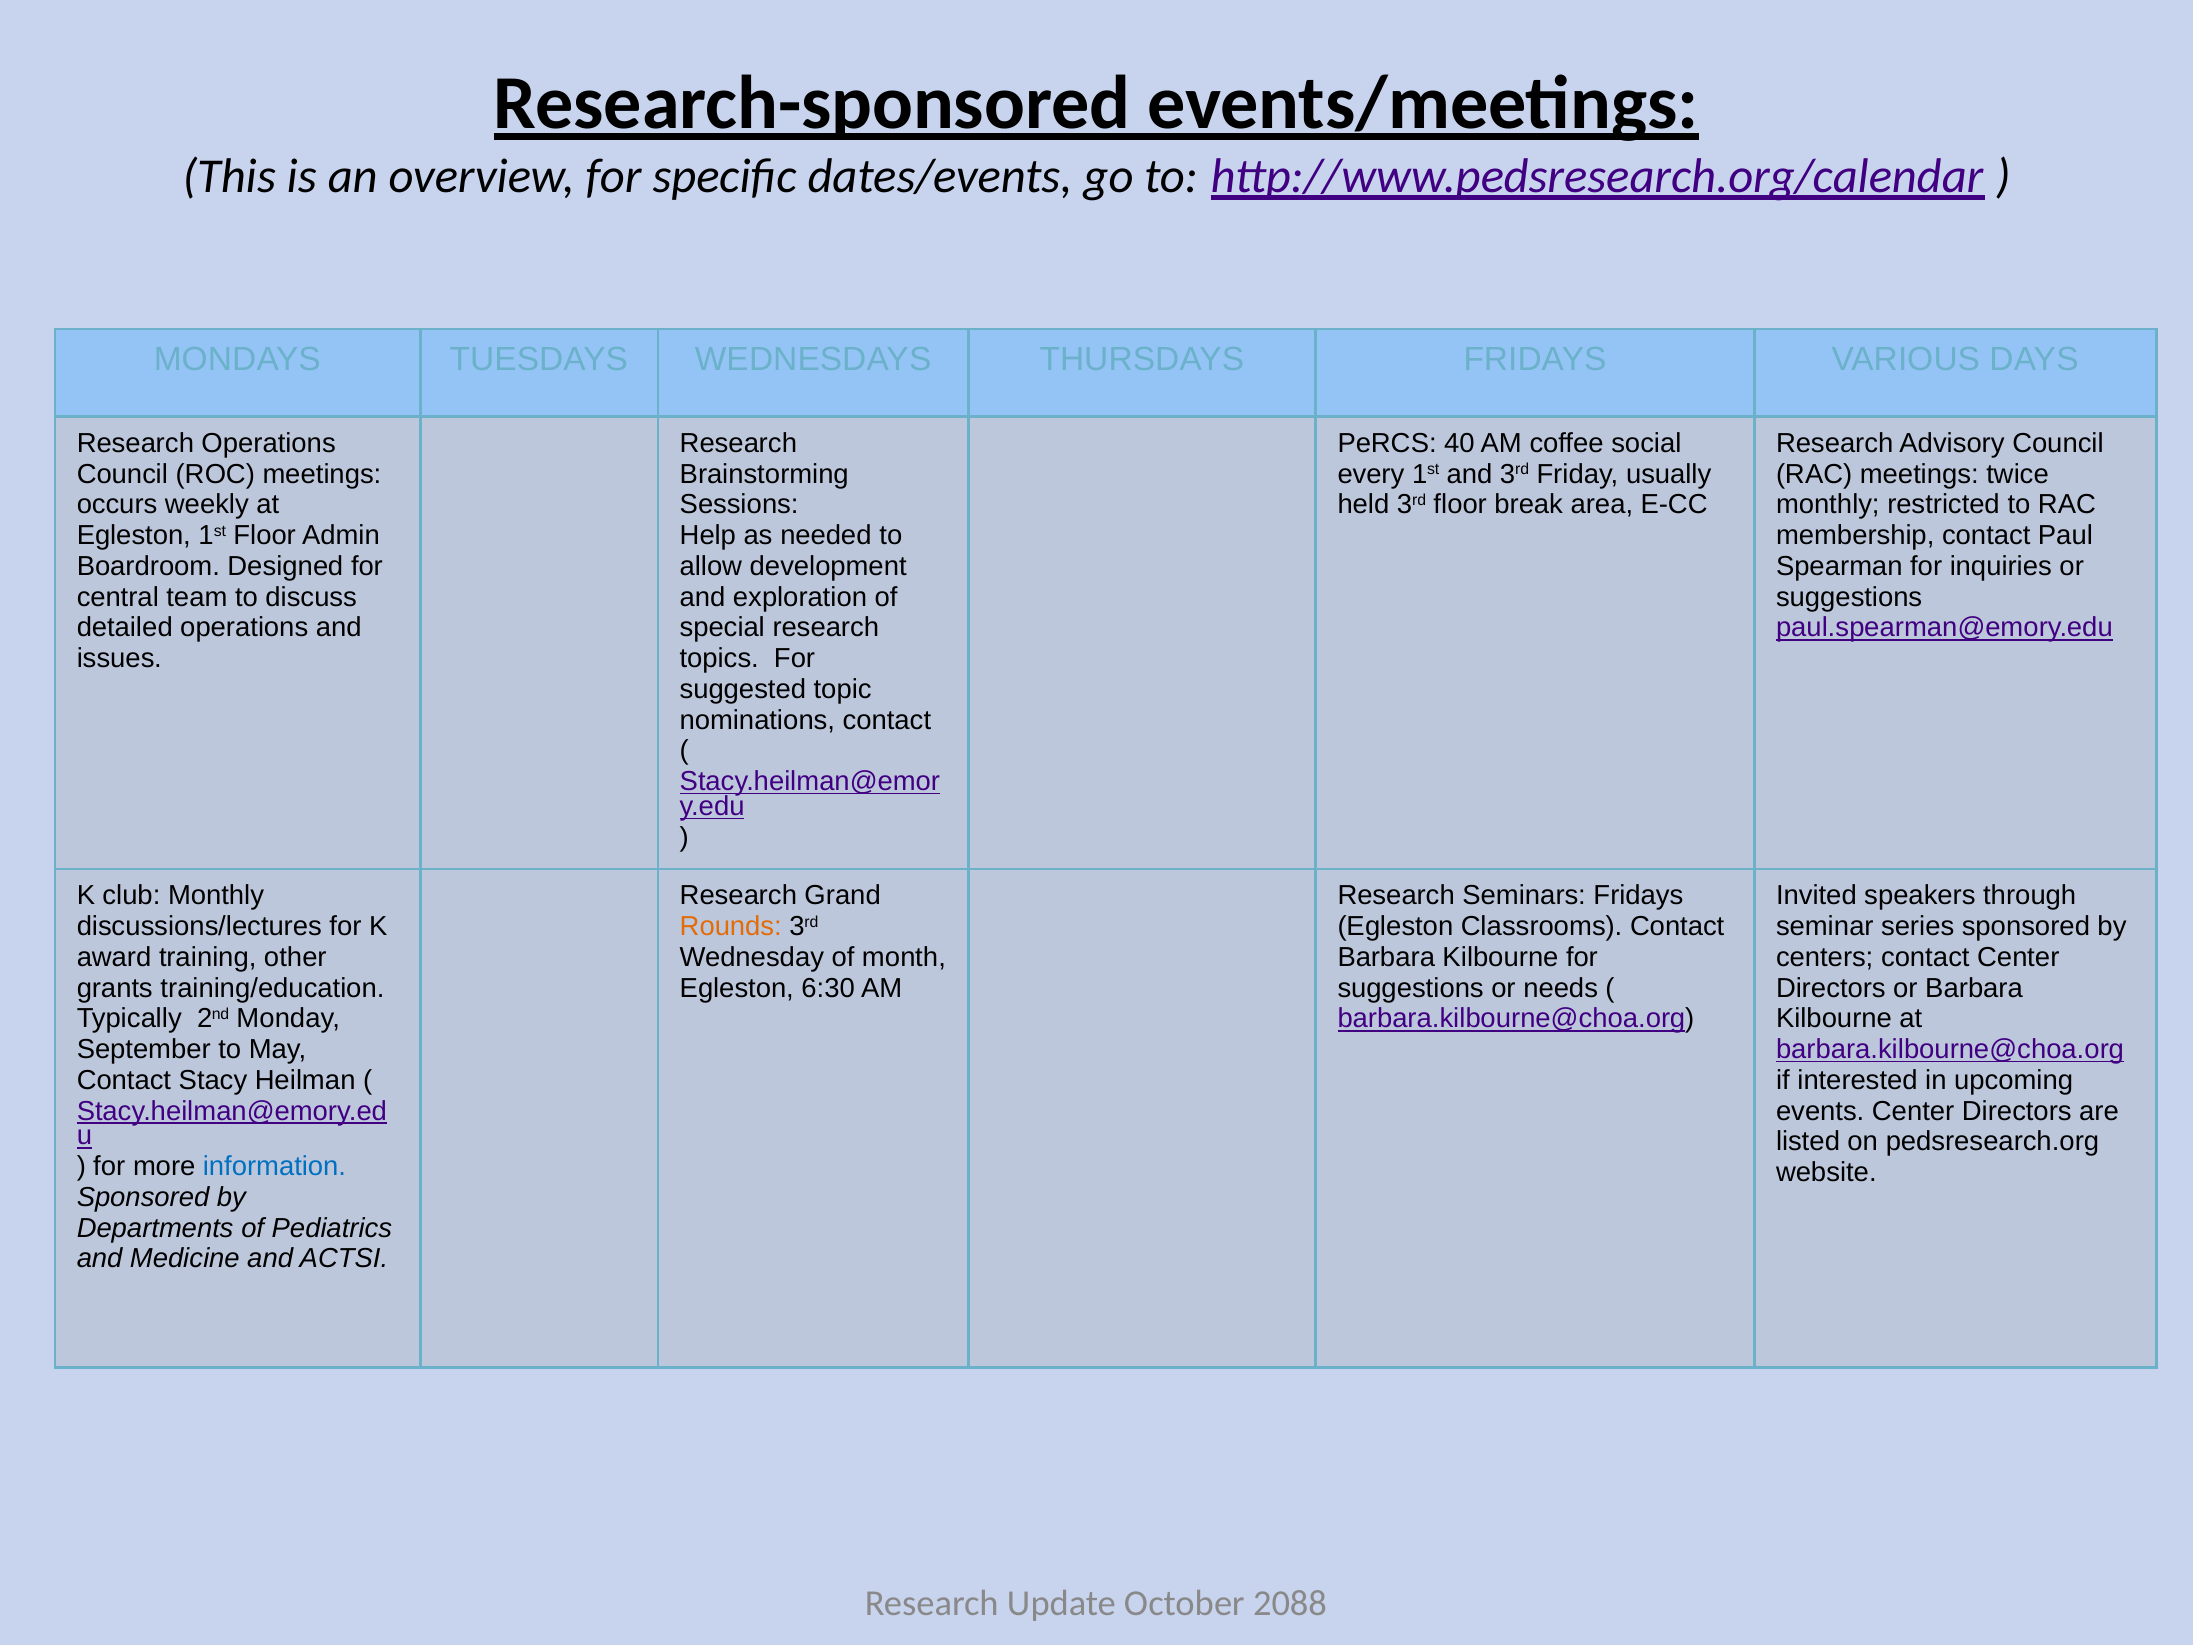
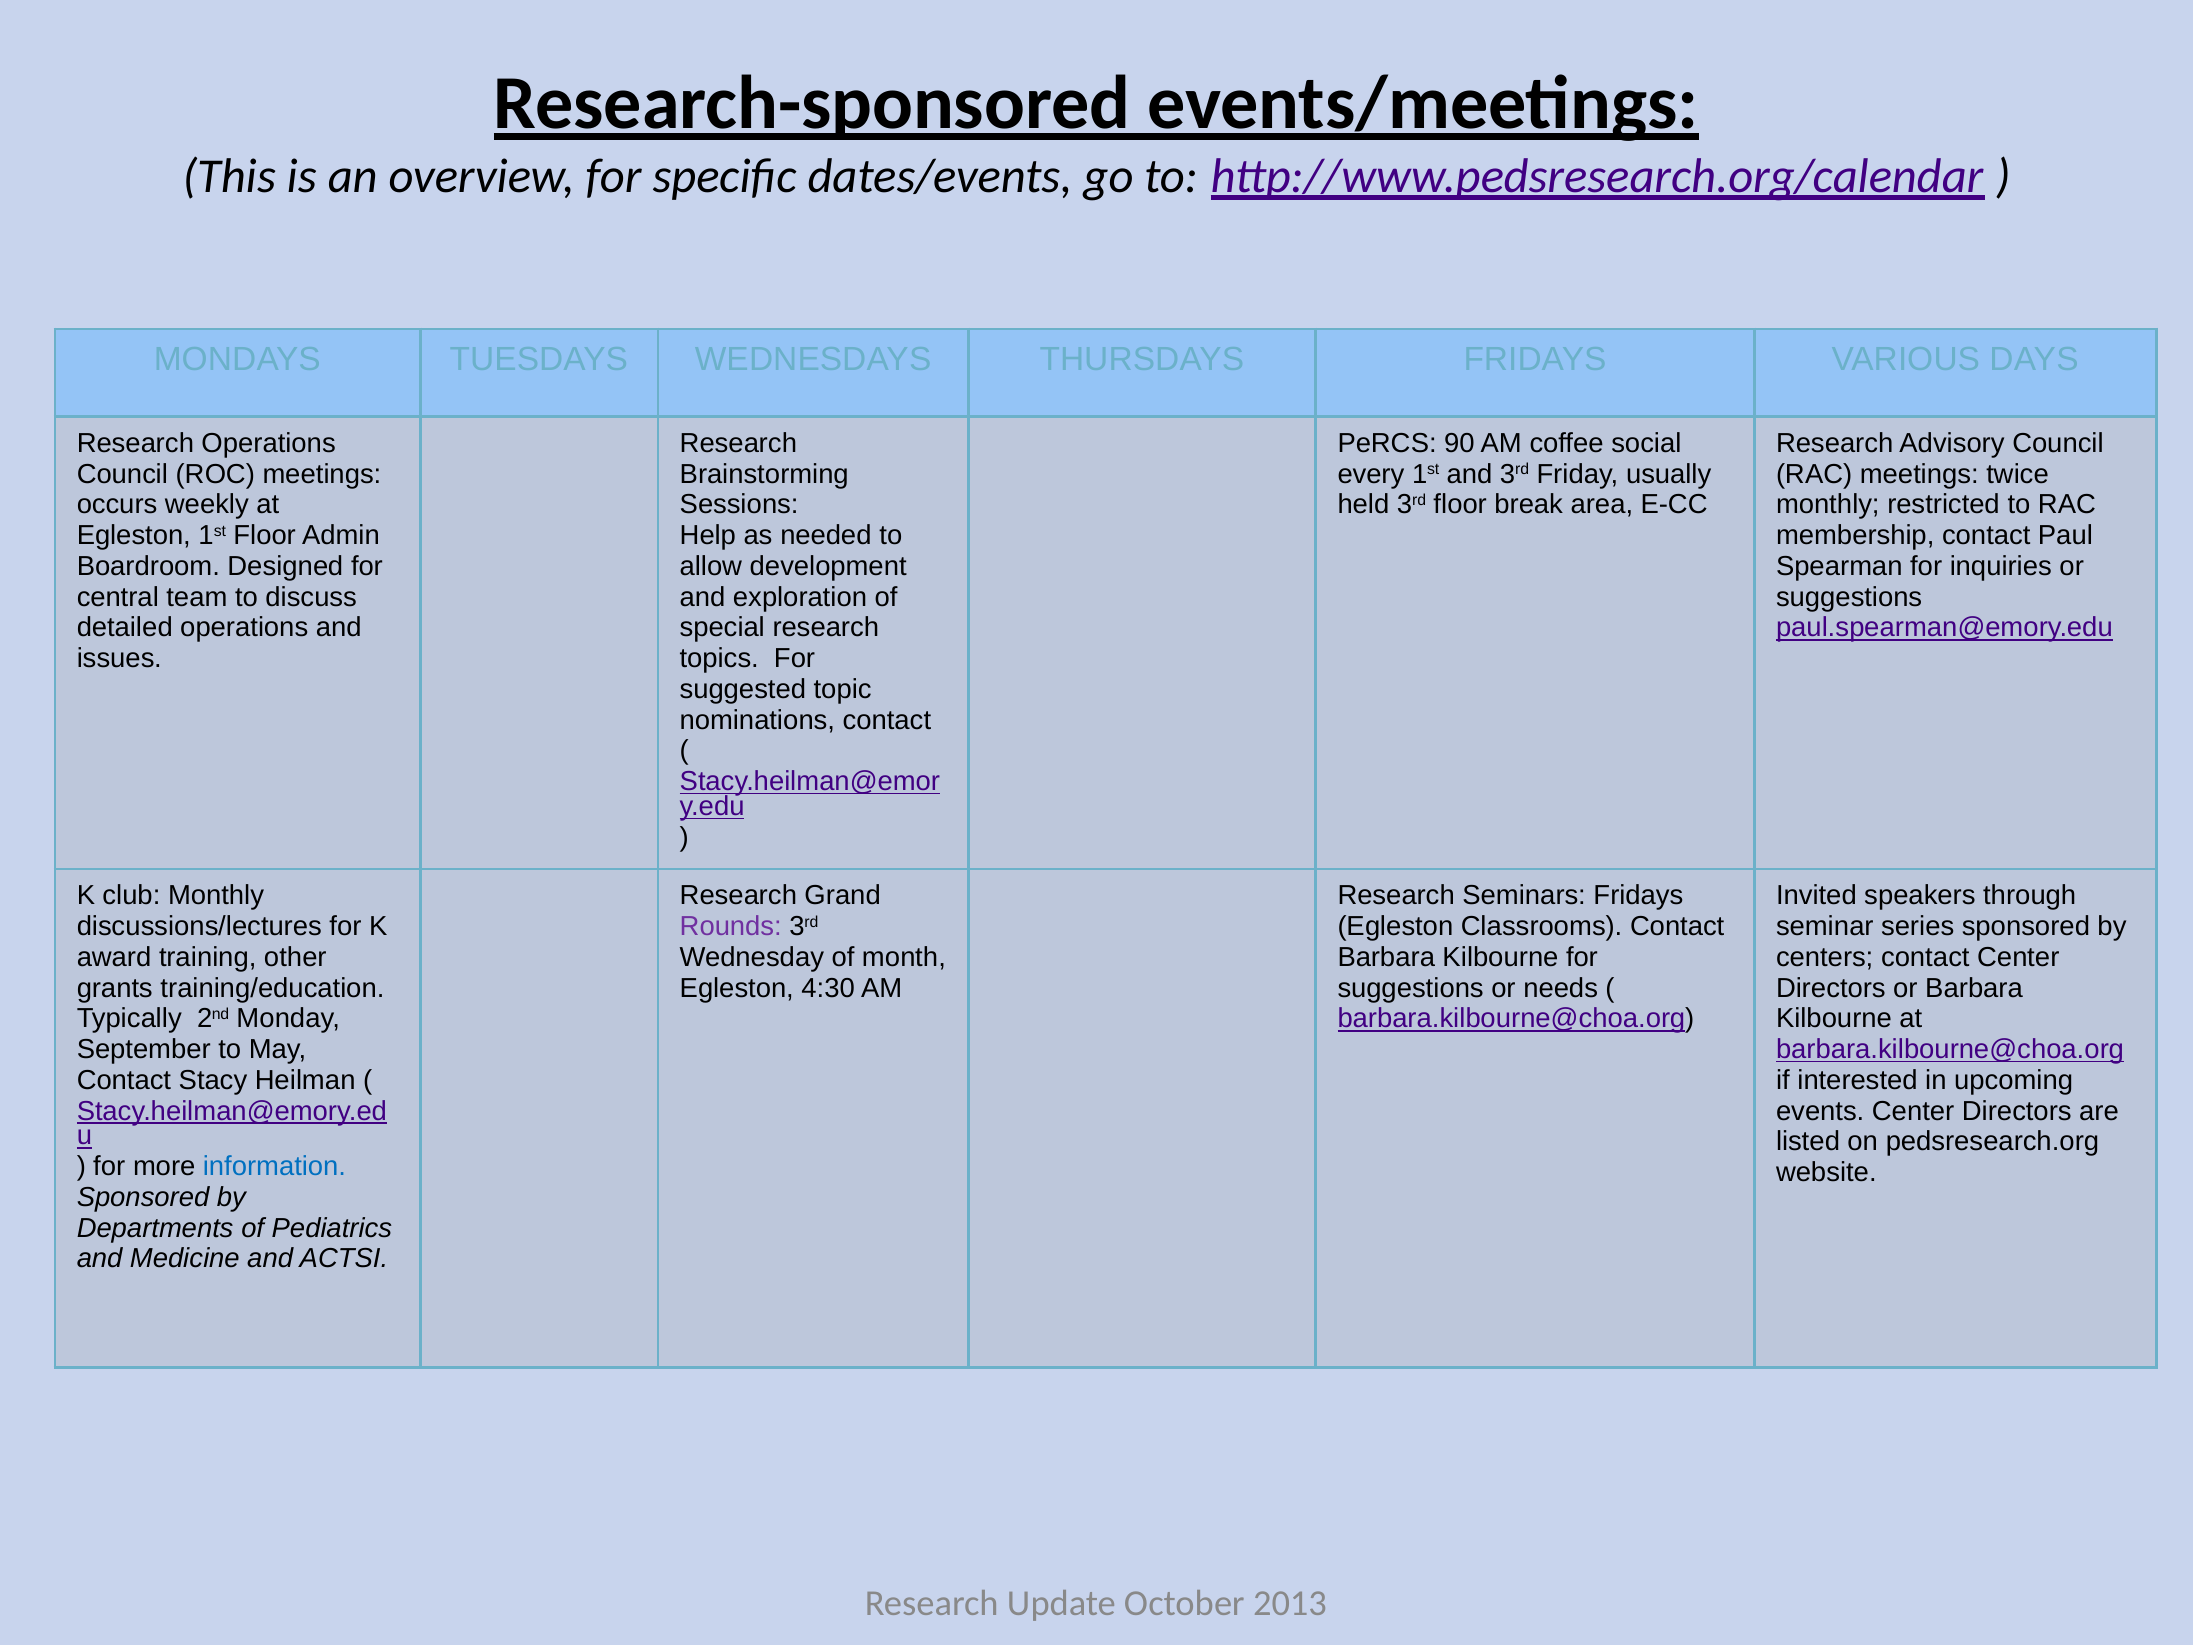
40: 40 -> 90
Rounds colour: orange -> purple
6:30: 6:30 -> 4:30
2088: 2088 -> 2013
